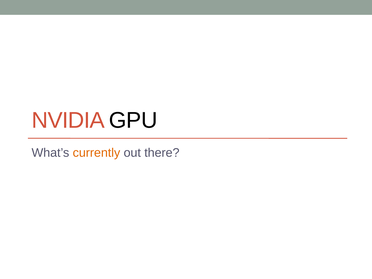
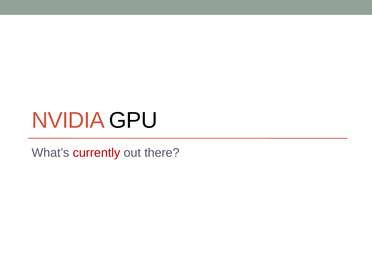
currently colour: orange -> red
